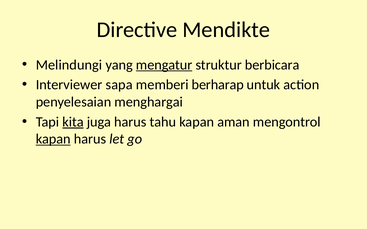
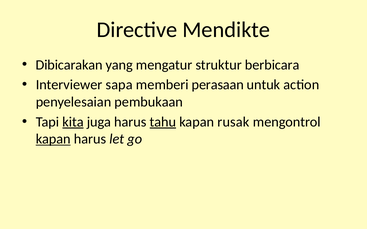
Melindungi: Melindungi -> Dibicarakan
mengatur underline: present -> none
berharap: berharap -> perasaan
menghargai: menghargai -> pembukaan
tahu underline: none -> present
aman: aman -> rusak
